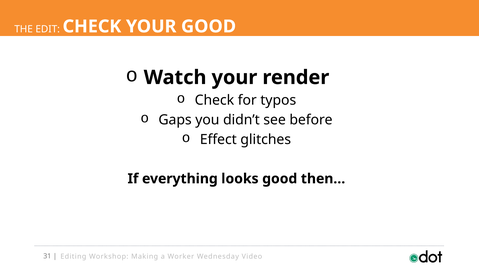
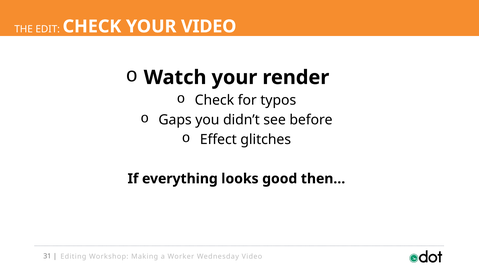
YOUR GOOD: GOOD -> VIDEO
